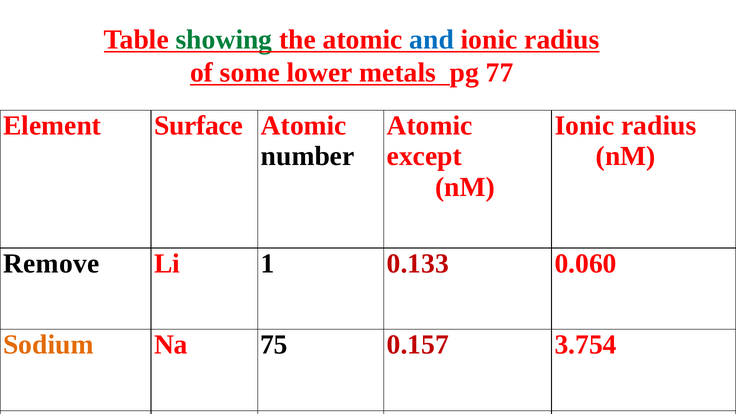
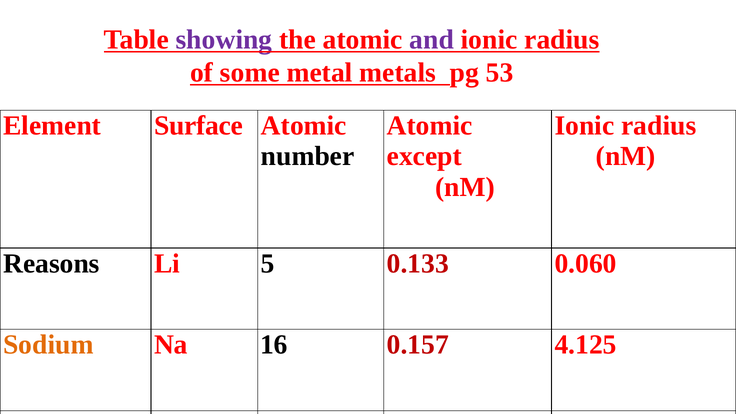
showing colour: green -> purple
and colour: blue -> purple
lower: lower -> metal
77: 77 -> 53
Remove: Remove -> Reasons
1: 1 -> 5
75: 75 -> 16
3.754: 3.754 -> 4.125
